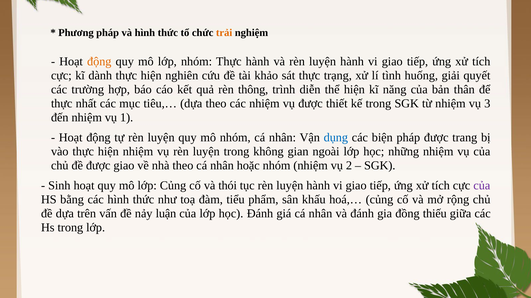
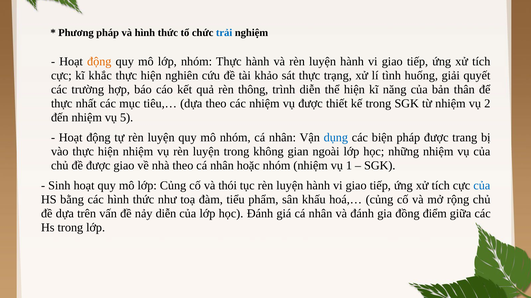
trải colour: orange -> blue
dành: dành -> khắc
3: 3 -> 2
1: 1 -> 5
2: 2 -> 1
của at (482, 186) colour: purple -> blue
nảy luận: luận -> diễn
thiếu: thiếu -> điểm
